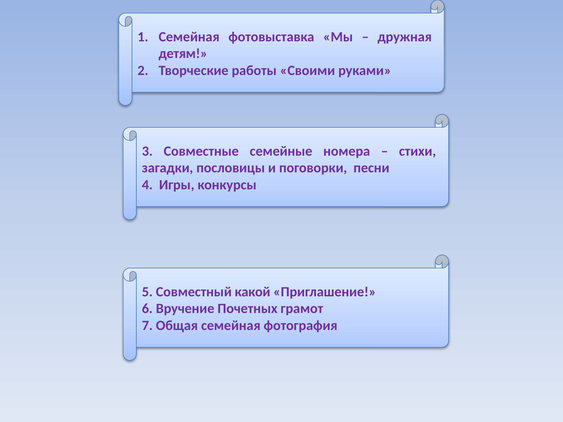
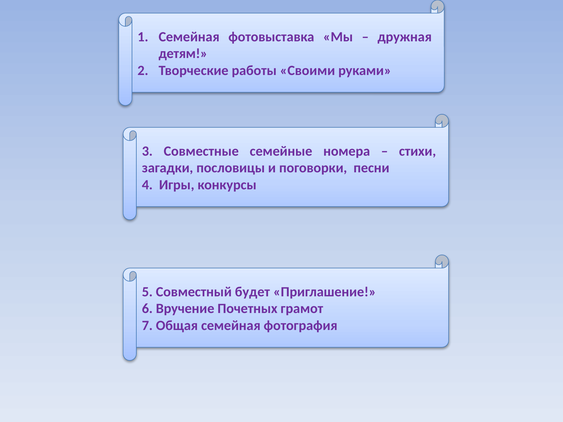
какой: какой -> будет
